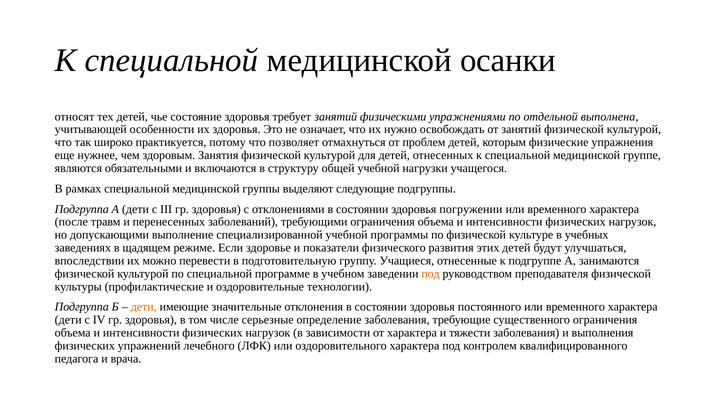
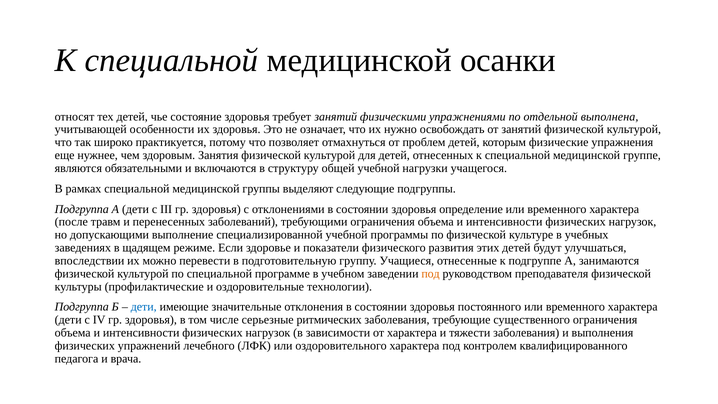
погружении: погружении -> определение
дети at (144, 307) colour: orange -> blue
определение: определение -> ритмических
